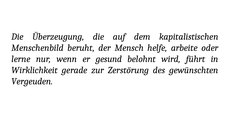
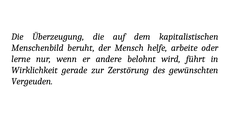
gesund: gesund -> andere
